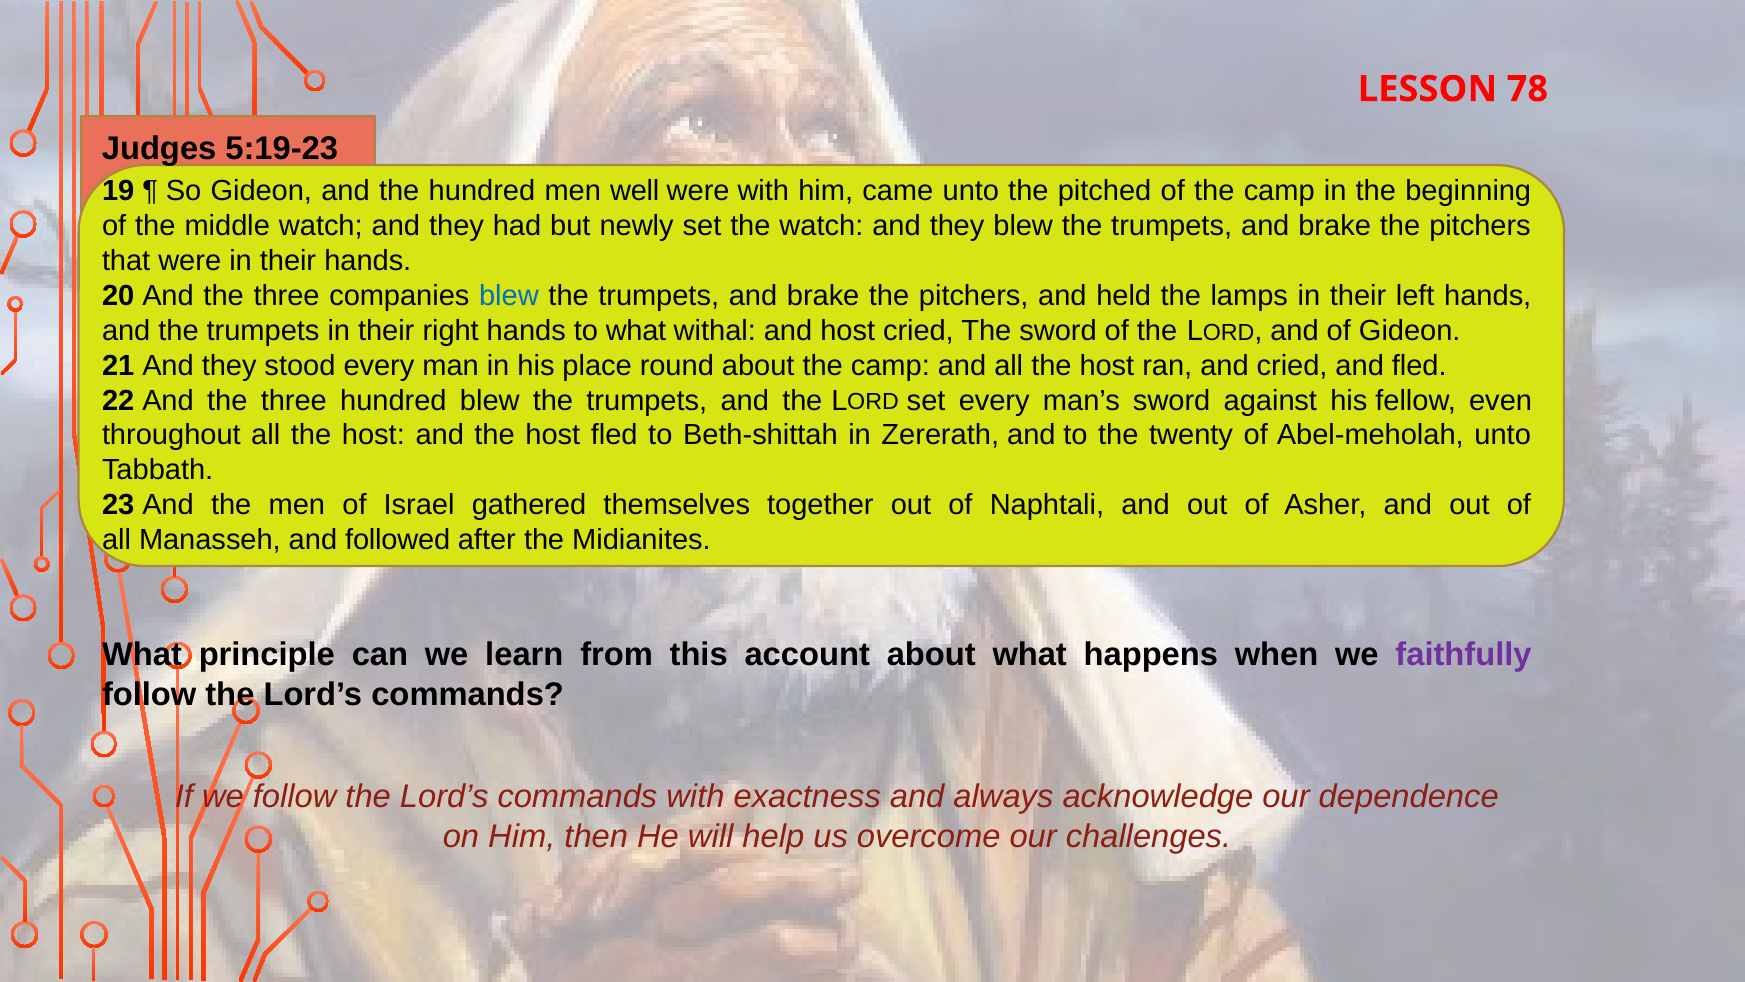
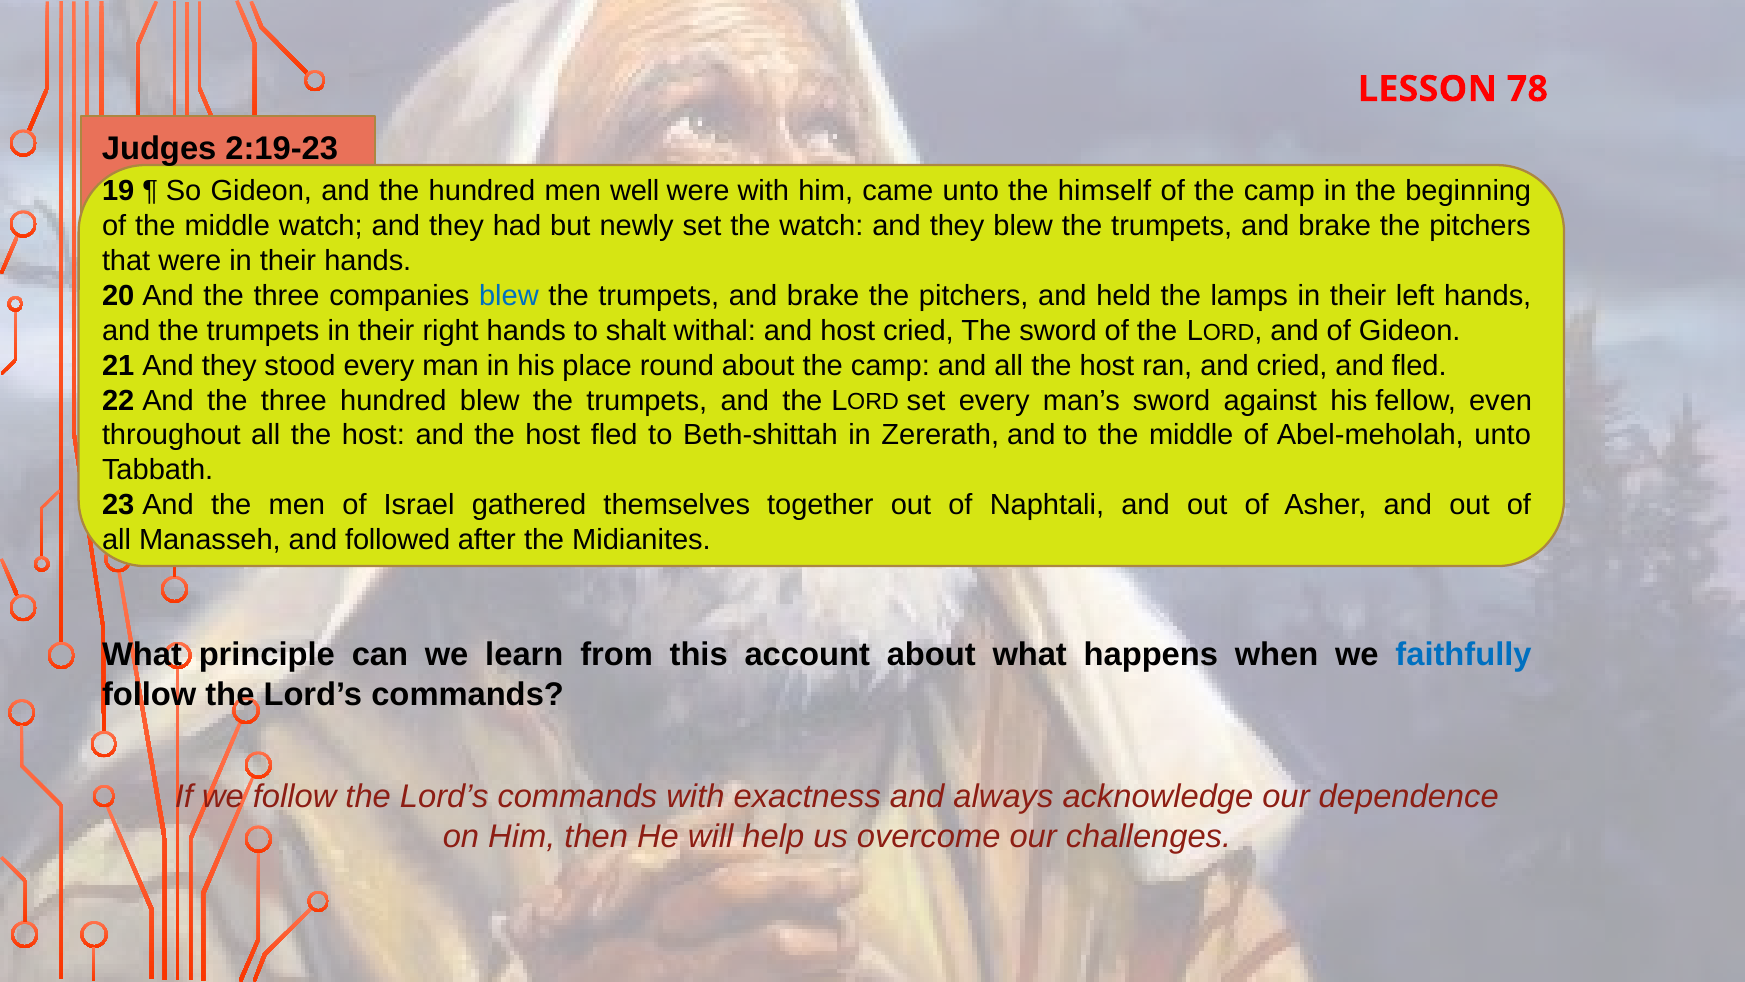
5:19-23: 5:19-23 -> 2:19-23
pitched: pitched -> himself
to what: what -> shalt
to the twenty: twenty -> middle
faithfully colour: purple -> blue
